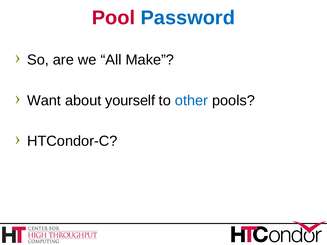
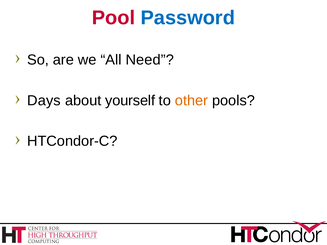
Make: Make -> Need
Want: Want -> Days
other colour: blue -> orange
